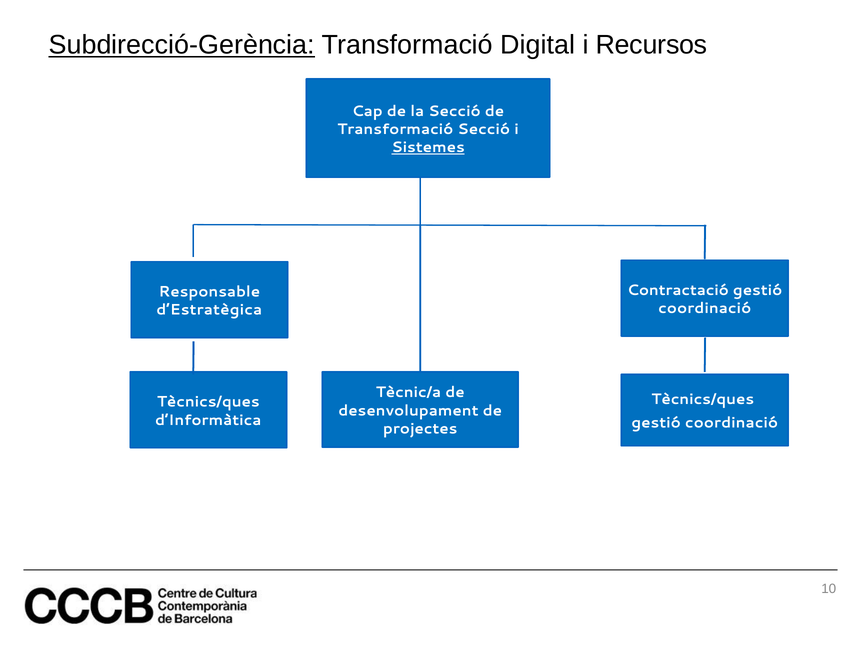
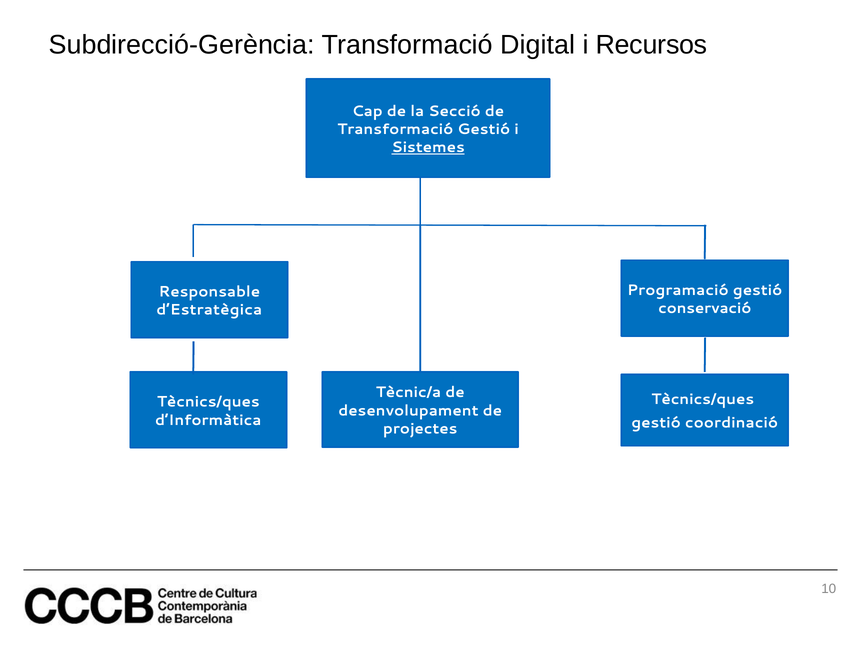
Subdirecció-Gerència underline: present -> none
Transformació Secció: Secció -> Gestió
Contractació: Contractació -> Programació
coordinació at (705, 308): coordinació -> conservació
